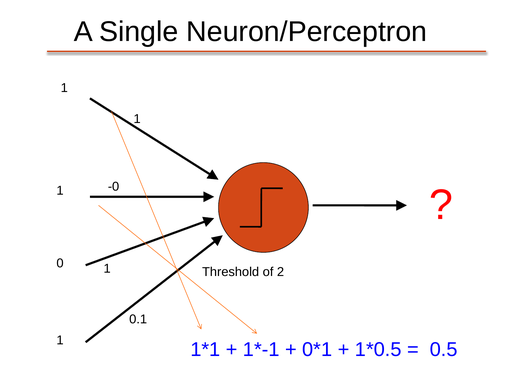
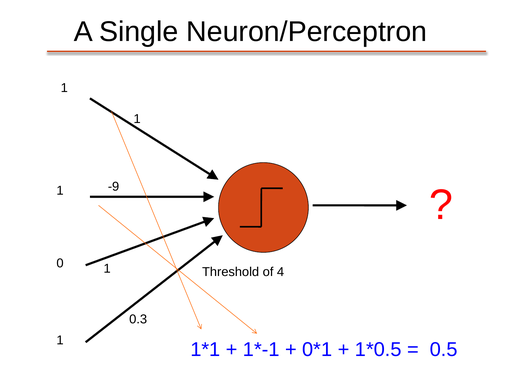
-0: -0 -> -9
2: 2 -> 4
0.1: 0.1 -> 0.3
